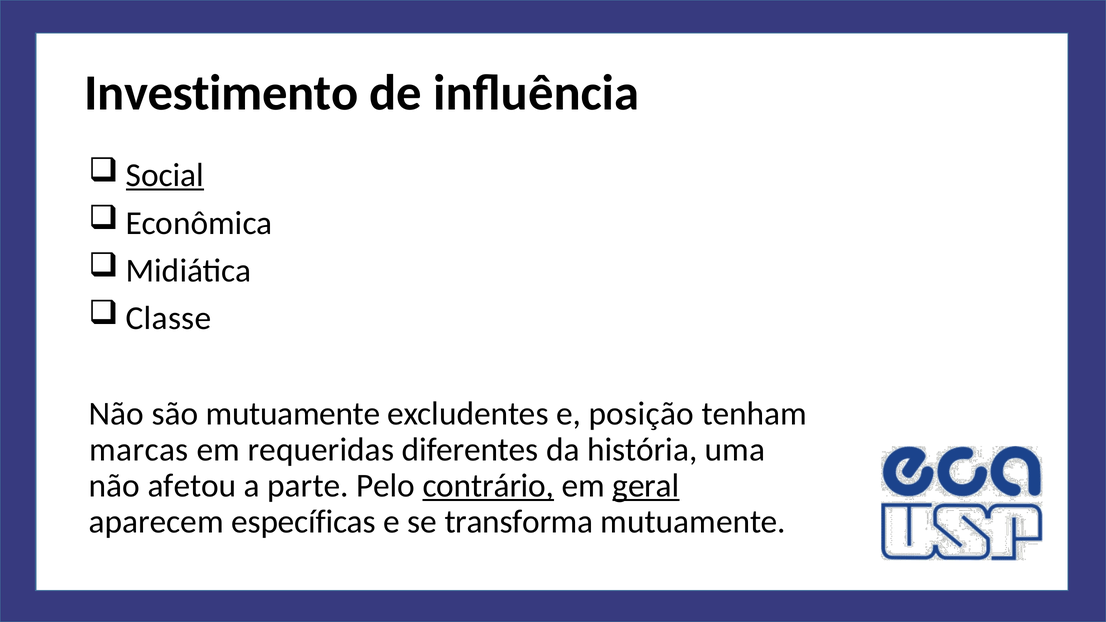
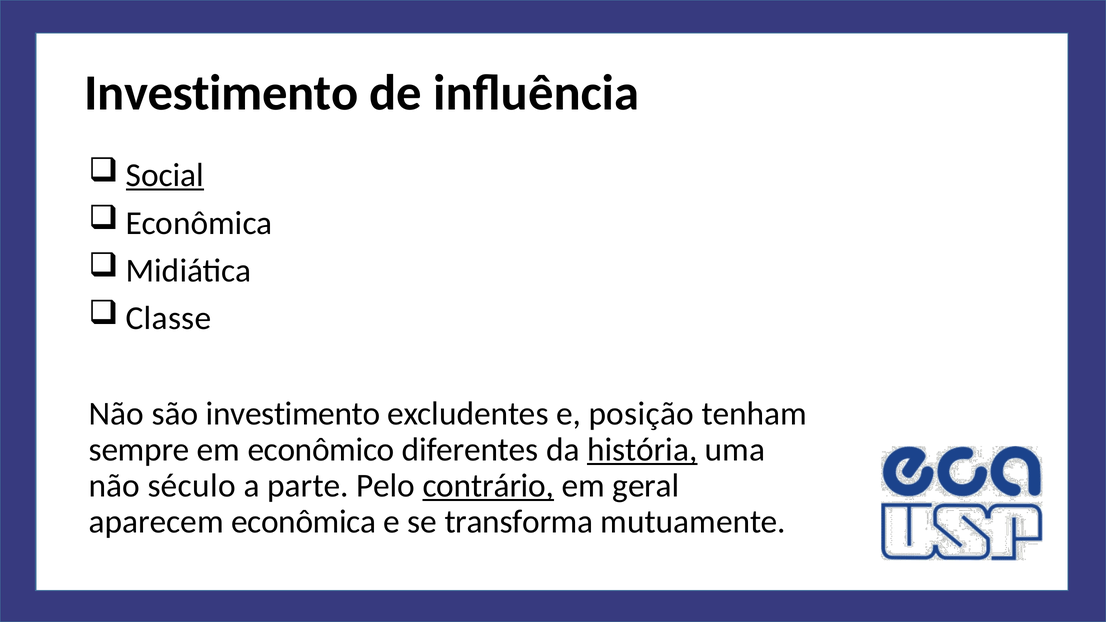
são mutuamente: mutuamente -> investimento
marcas: marcas -> sempre
requeridas: requeridas -> econômico
história underline: none -> present
afetou: afetou -> século
geral underline: present -> none
aparecem específicas: específicas -> econômica
